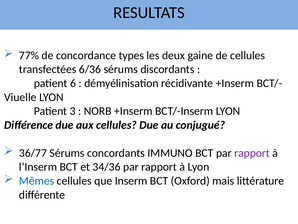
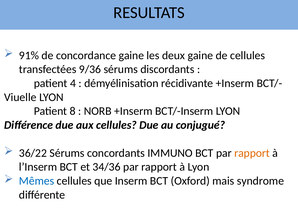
77%: 77% -> 91%
concordance types: types -> gaine
6/36: 6/36 -> 9/36
6: 6 -> 4
3: 3 -> 8
36/77: 36/77 -> 36/22
rapport at (252, 153) colour: purple -> orange
littérature: littérature -> syndrome
